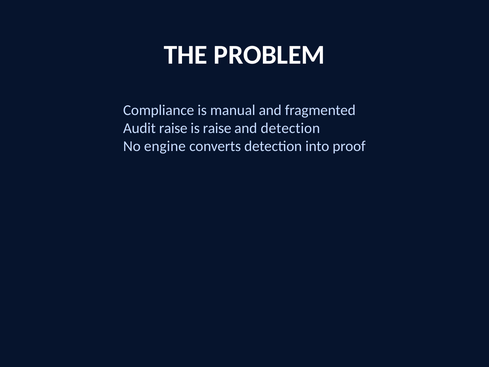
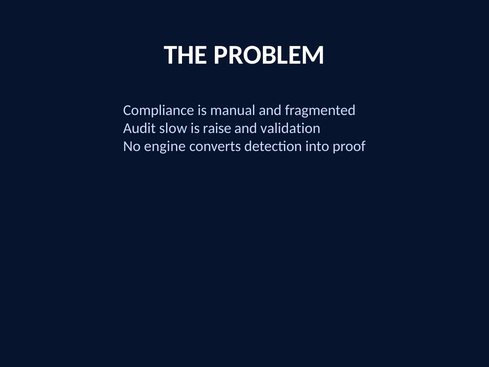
Audit raise: raise -> slow
and detection: detection -> validation
